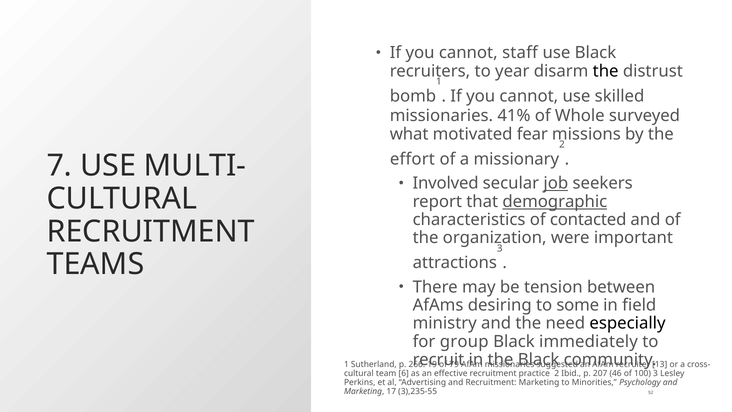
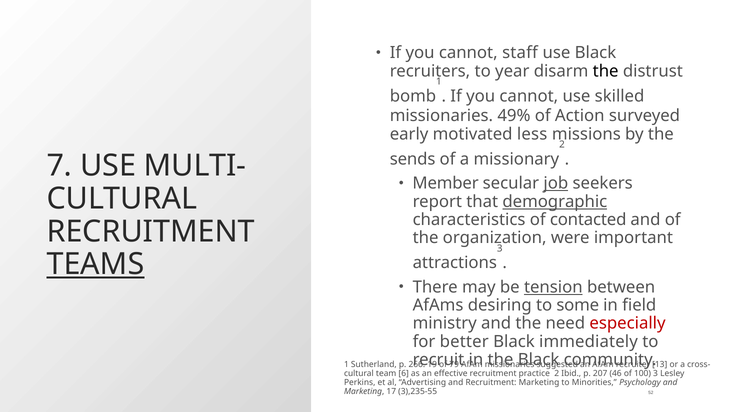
41%: 41% -> 49%
Whole: Whole -> Action
what: what -> early
fear: fear -> less
effort: effort -> sends
Involved: Involved -> Member
TEAMS underline: none -> present
tension underline: none -> present
especially colour: black -> red
group: group -> better
